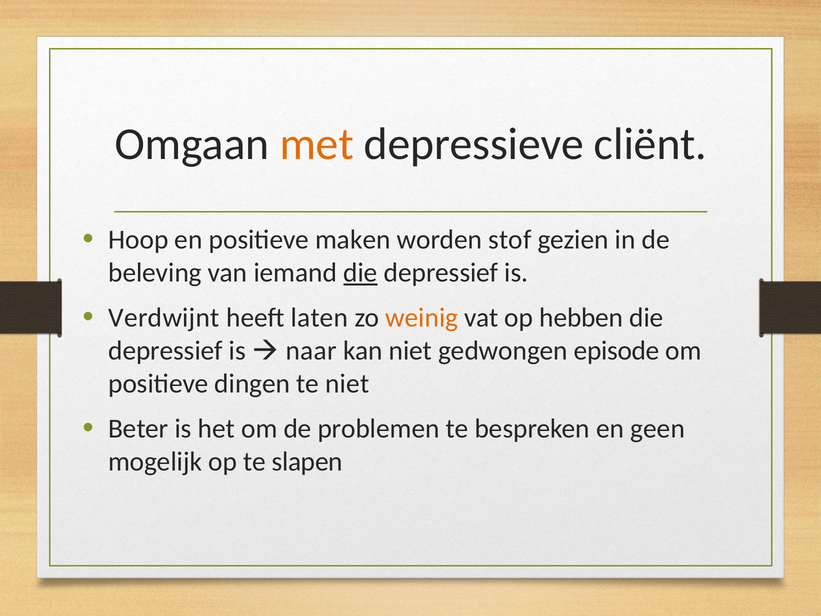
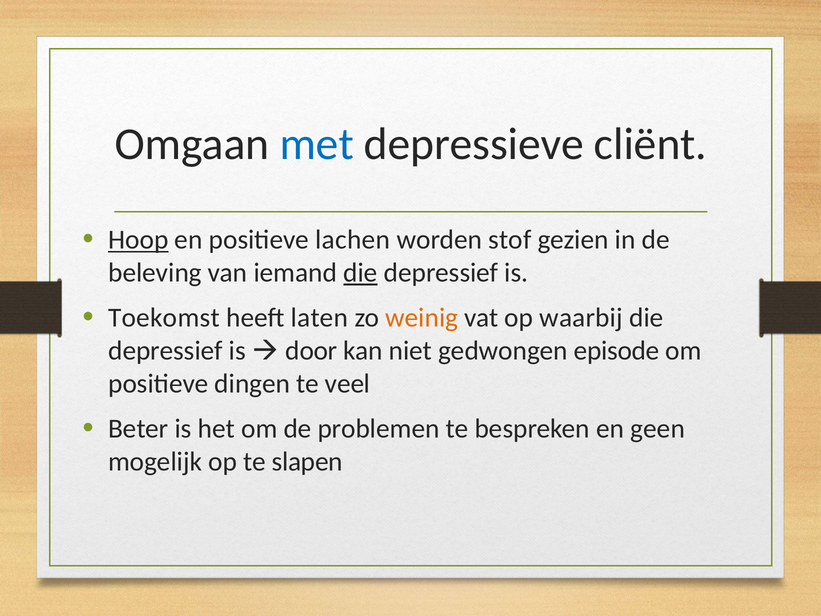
met colour: orange -> blue
Hoop underline: none -> present
maken: maken -> lachen
Verdwijnt: Verdwijnt -> Toekomst
hebben: hebben -> waarbij
naar: naar -> door
te niet: niet -> veel
